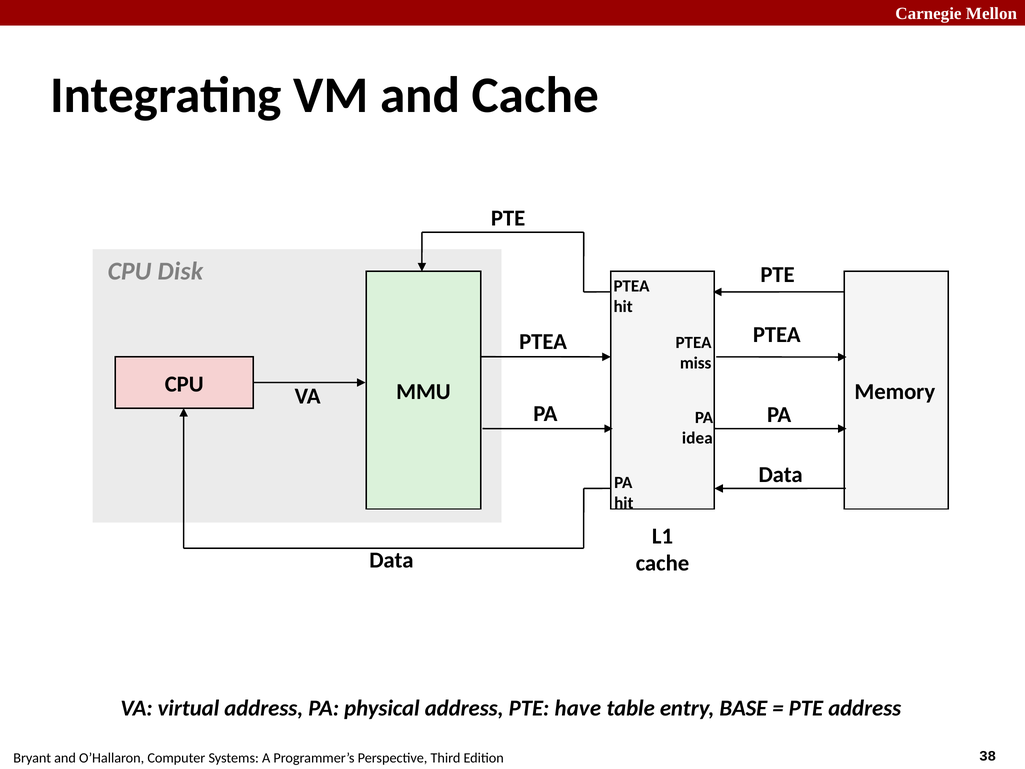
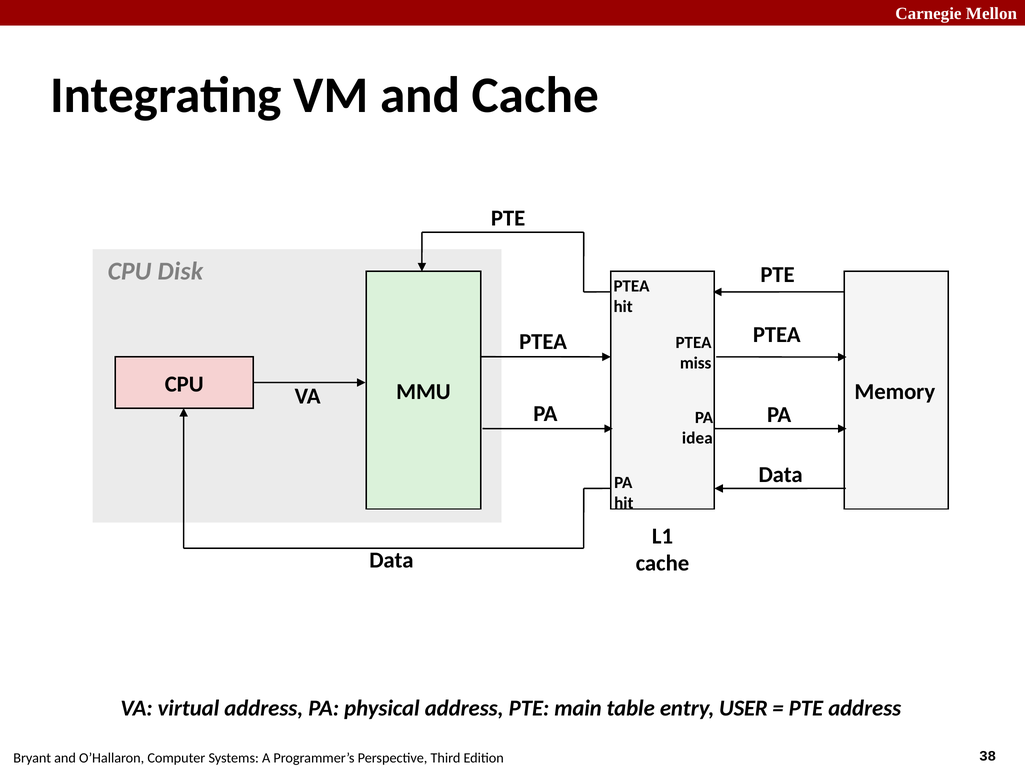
have: have -> main
BASE: BASE -> USER
